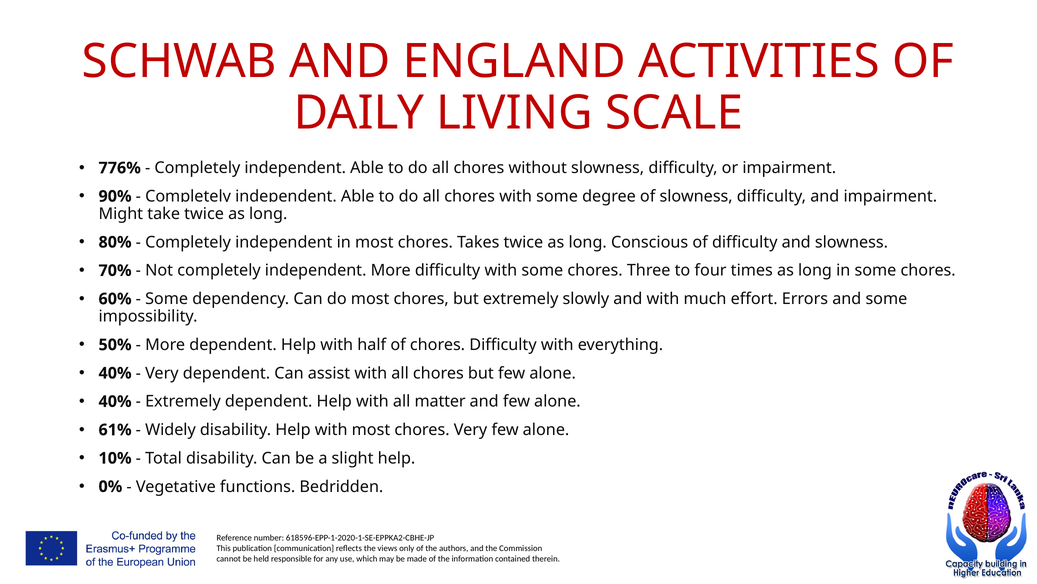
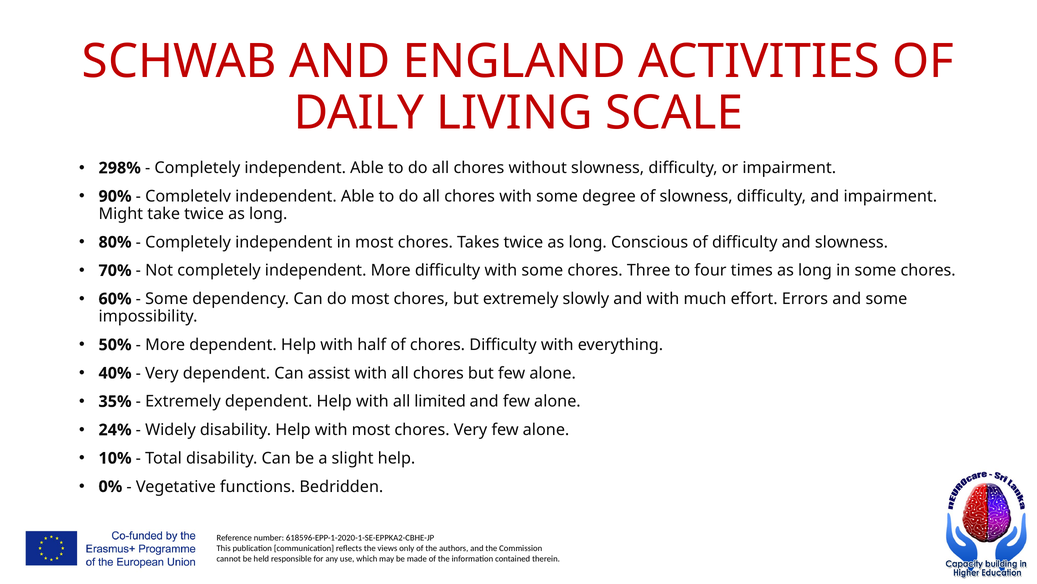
776%: 776% -> 298%
40% at (115, 401): 40% -> 35%
matter: matter -> limited
61%: 61% -> 24%
